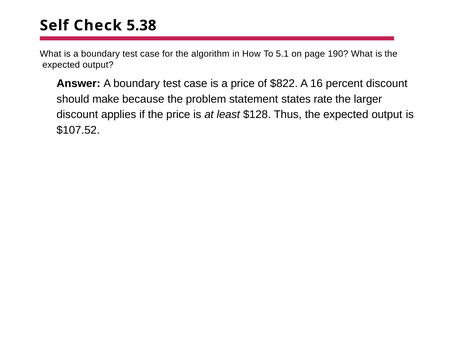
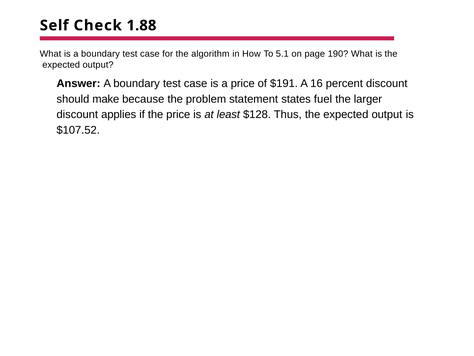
5.38: 5.38 -> 1.88
$822: $822 -> $191
rate: rate -> fuel
